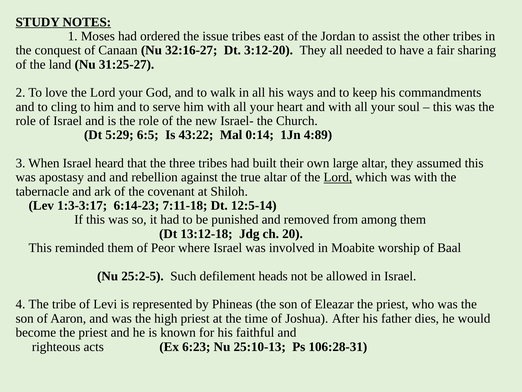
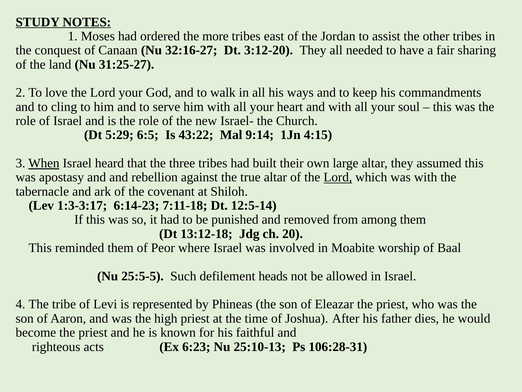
issue: issue -> more
0:14: 0:14 -> 9:14
4:89: 4:89 -> 4:15
When underline: none -> present
25:2-5: 25:2-5 -> 25:5-5
